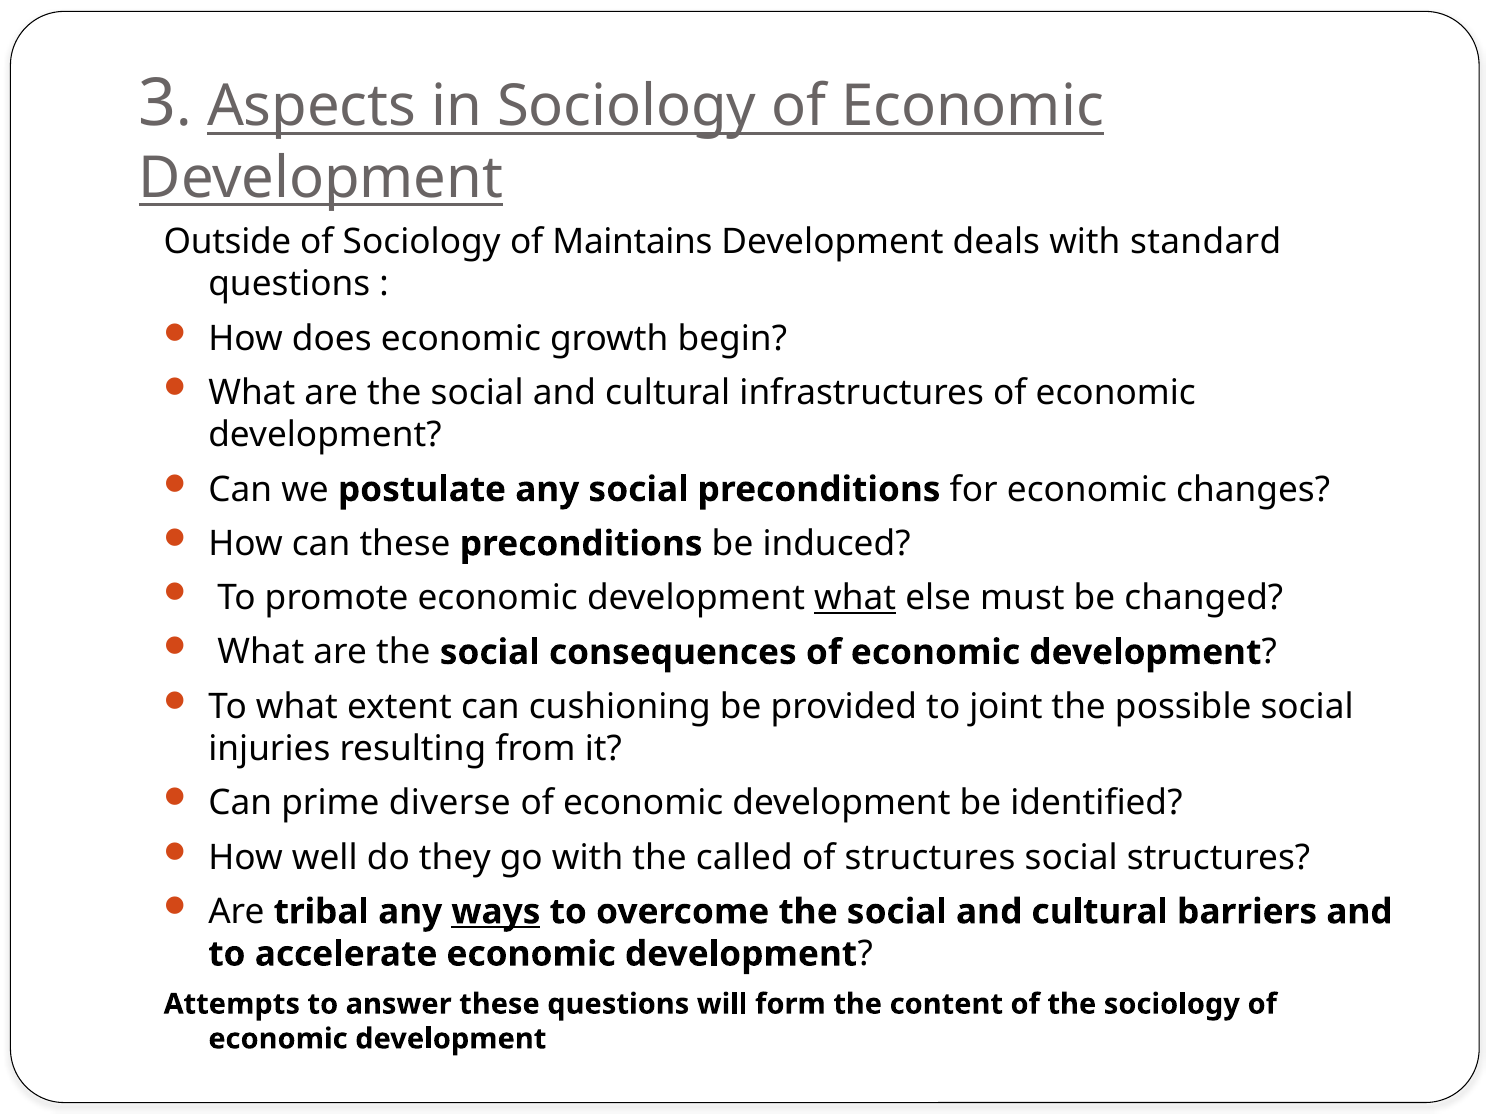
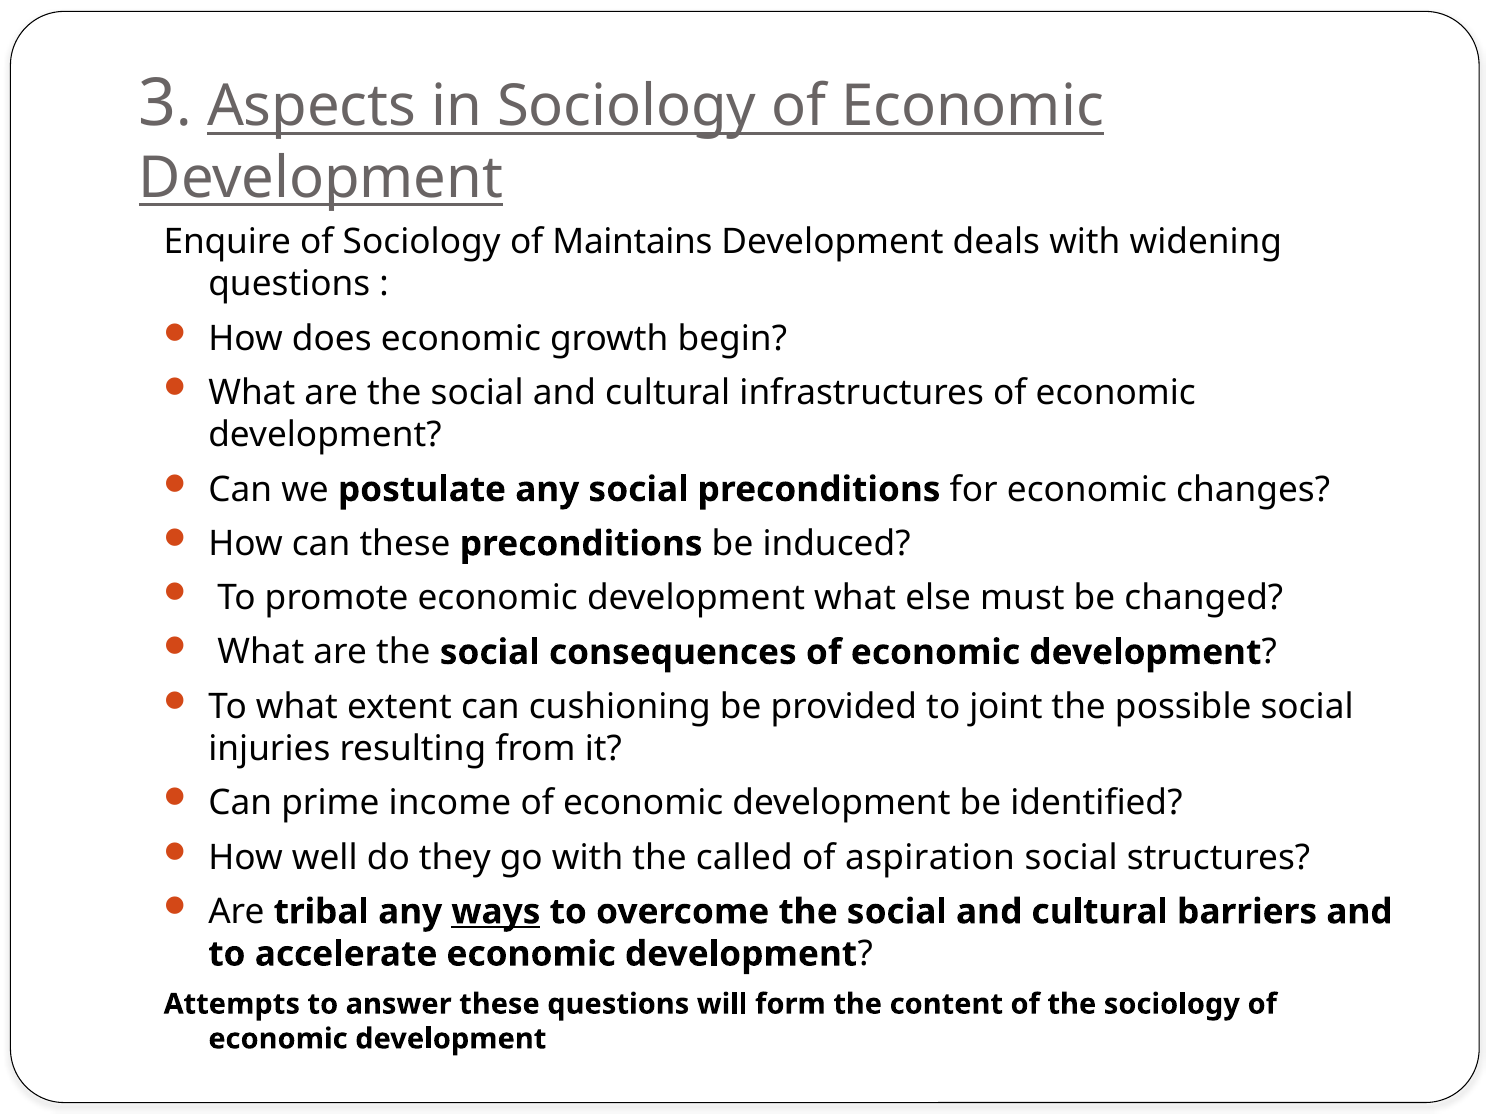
Outside: Outside -> Enquire
standard: standard -> widening
what at (855, 598) underline: present -> none
diverse: diverse -> income
of structures: structures -> aspiration
